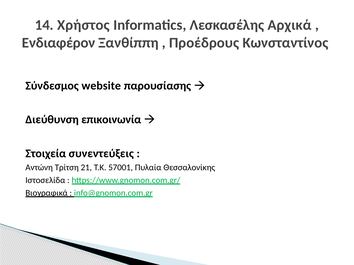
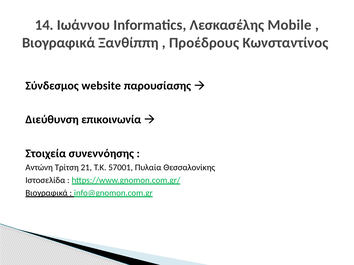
Χρήστος: Χρήστος -> Ιωάννου
Αρχικά: Αρχικά -> Mobile
Ενδιαφέρον at (59, 43): Ενδιαφέρον -> Βιογραφικά
συνεντεύξεις: συνεντεύξεις -> συνεννόησης
